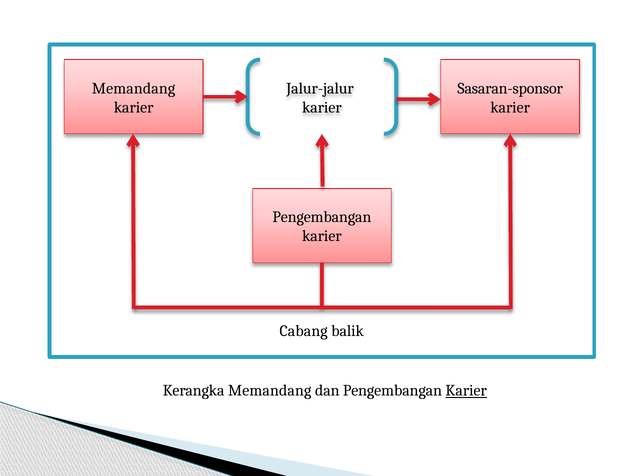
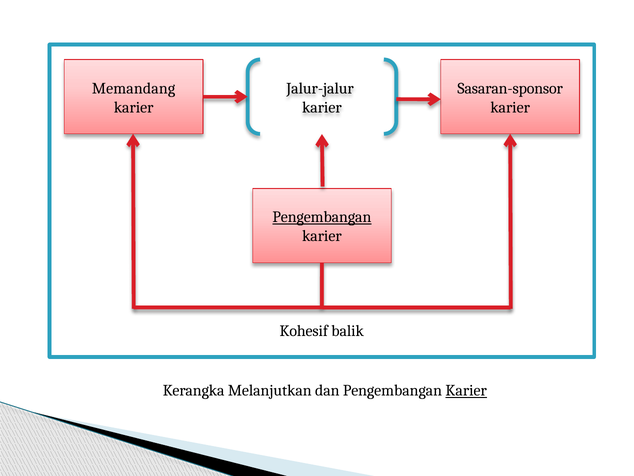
Pengembangan at (322, 217) underline: none -> present
Cabang: Cabang -> Kohesif
Kerangka Memandang: Memandang -> Melanjutkan
